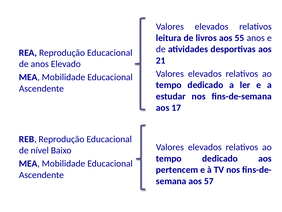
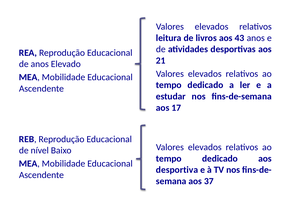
55: 55 -> 43
pertencem: pertencem -> desportiva
57: 57 -> 37
